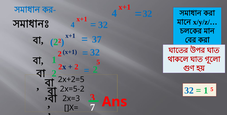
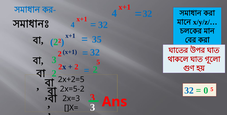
37: 37 -> 35
1 at (54, 60): 1 -> 3
1 at (206, 90): 1 -> 0
]X= 7: 7 -> 3
